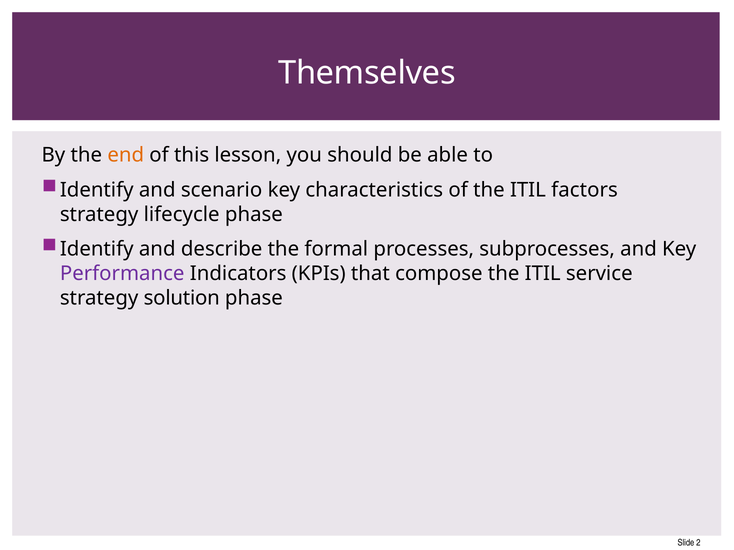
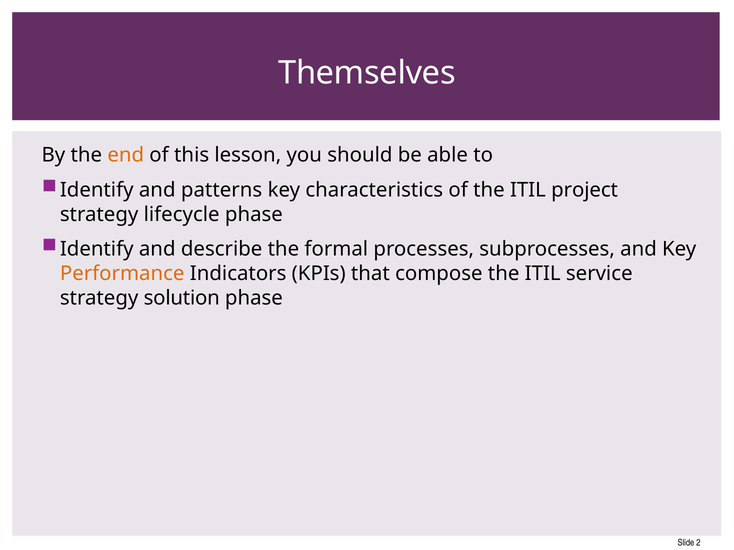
scenario: scenario -> patterns
factors: factors -> project
Performance colour: purple -> orange
